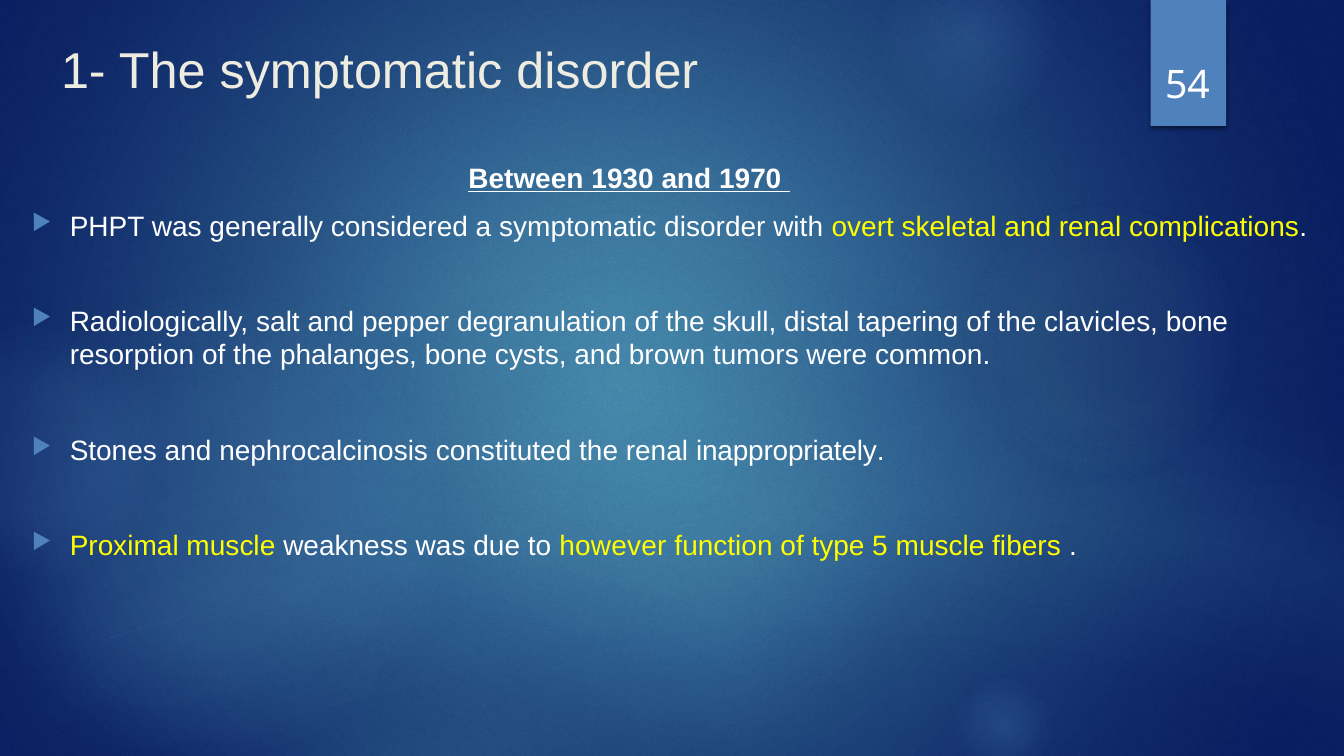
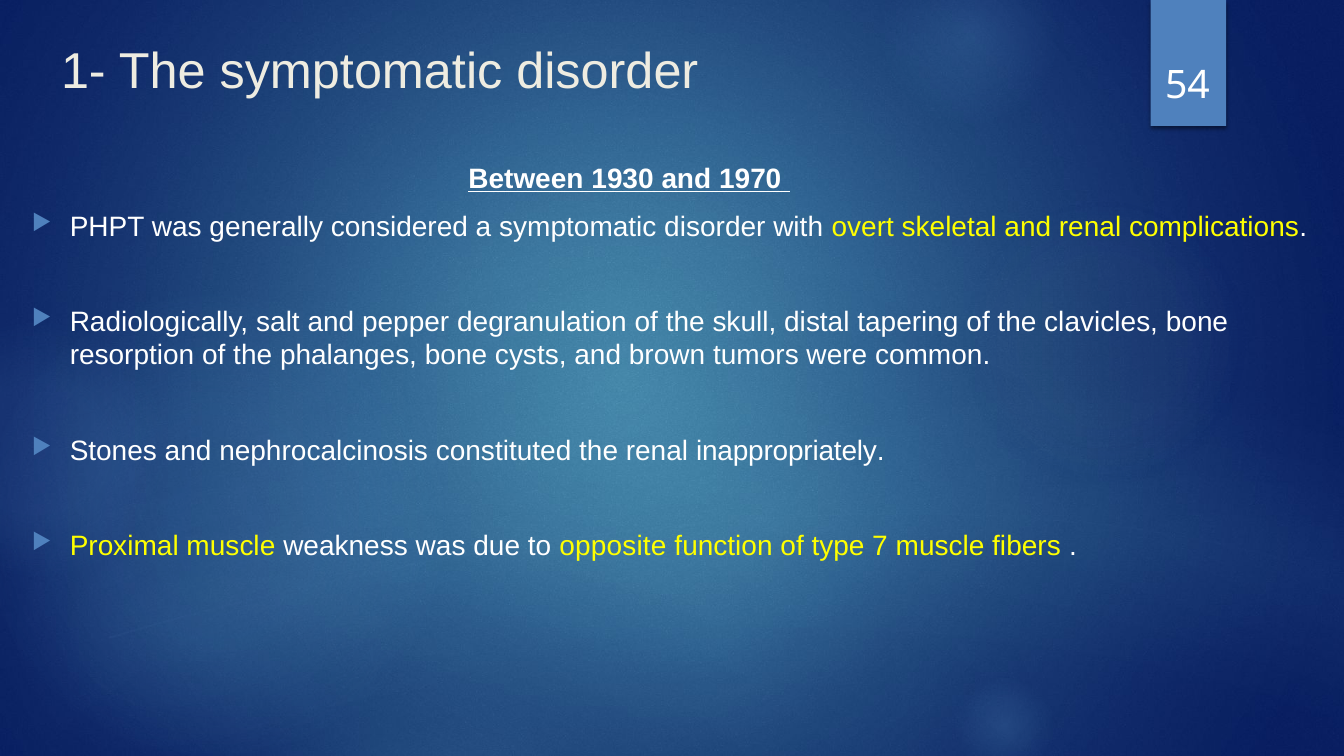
however: however -> opposite
5: 5 -> 7
